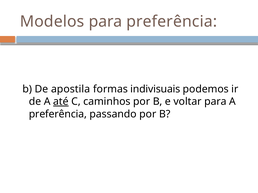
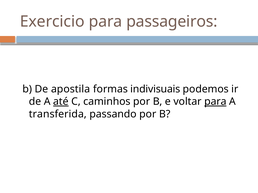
Modelos: Modelos -> Exercicio
para preferência: preferência -> passageiros
para at (215, 102) underline: none -> present
preferência at (58, 114): preferência -> transferida
